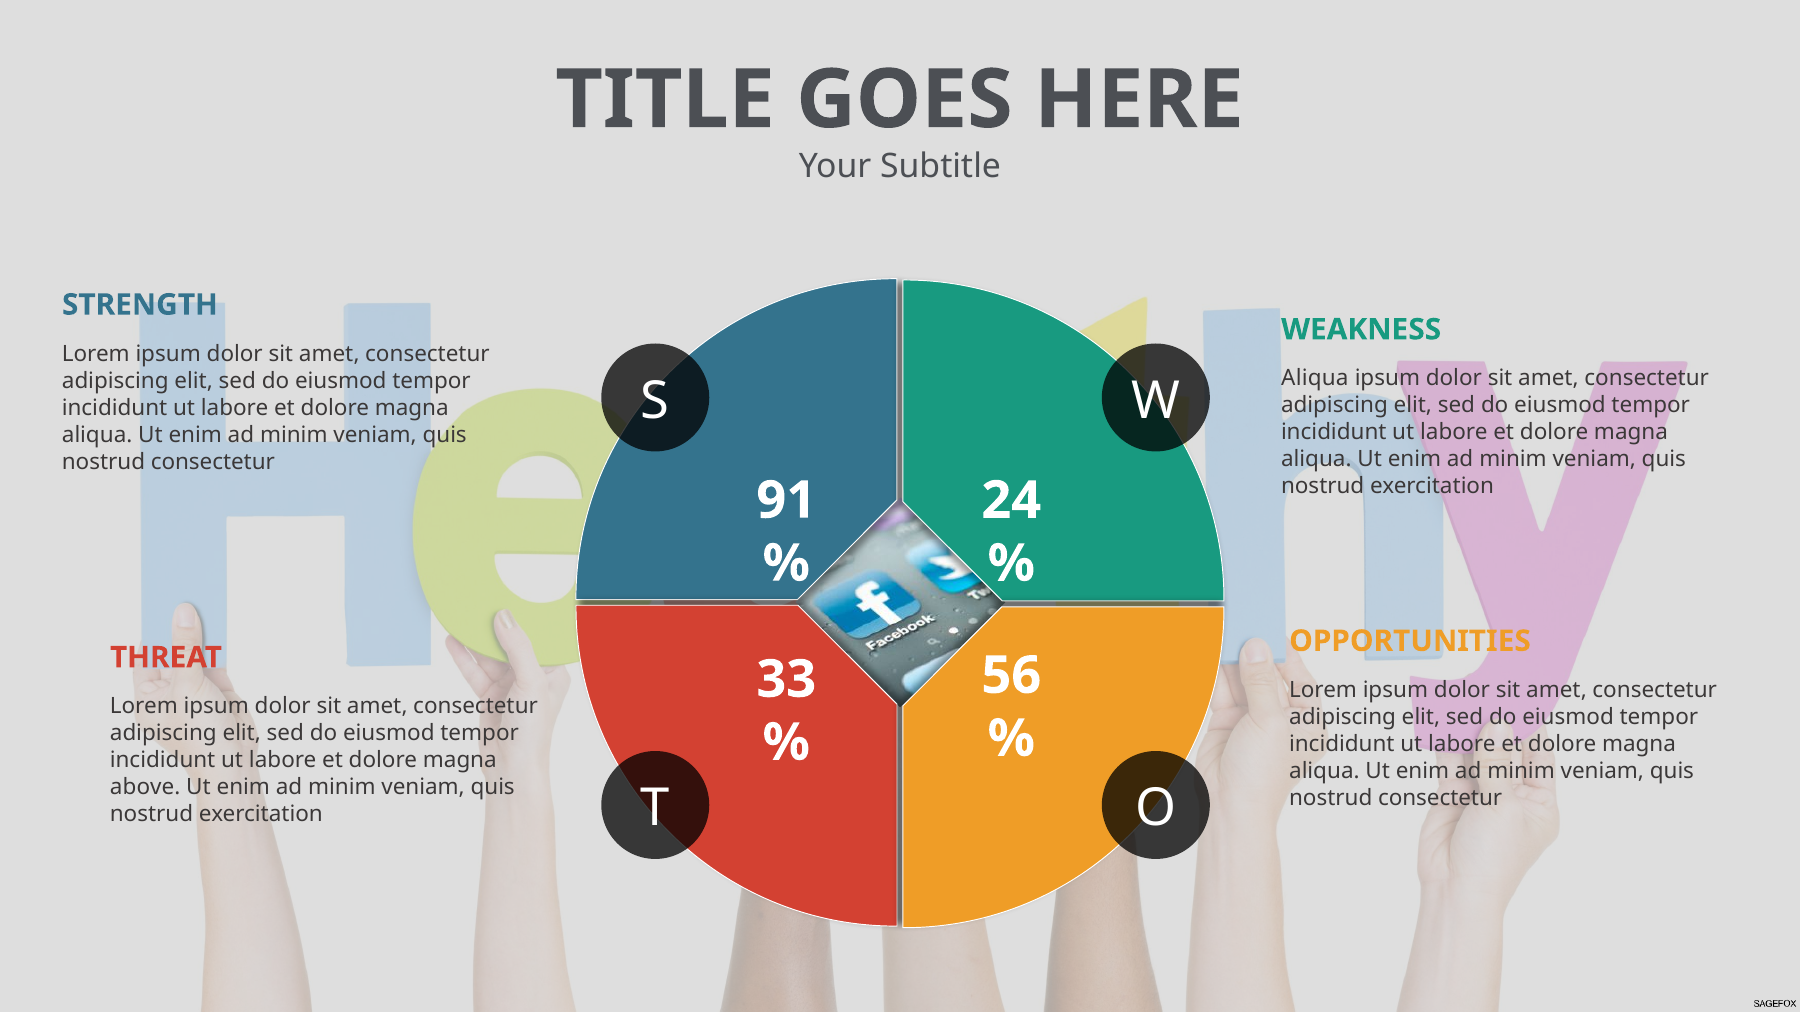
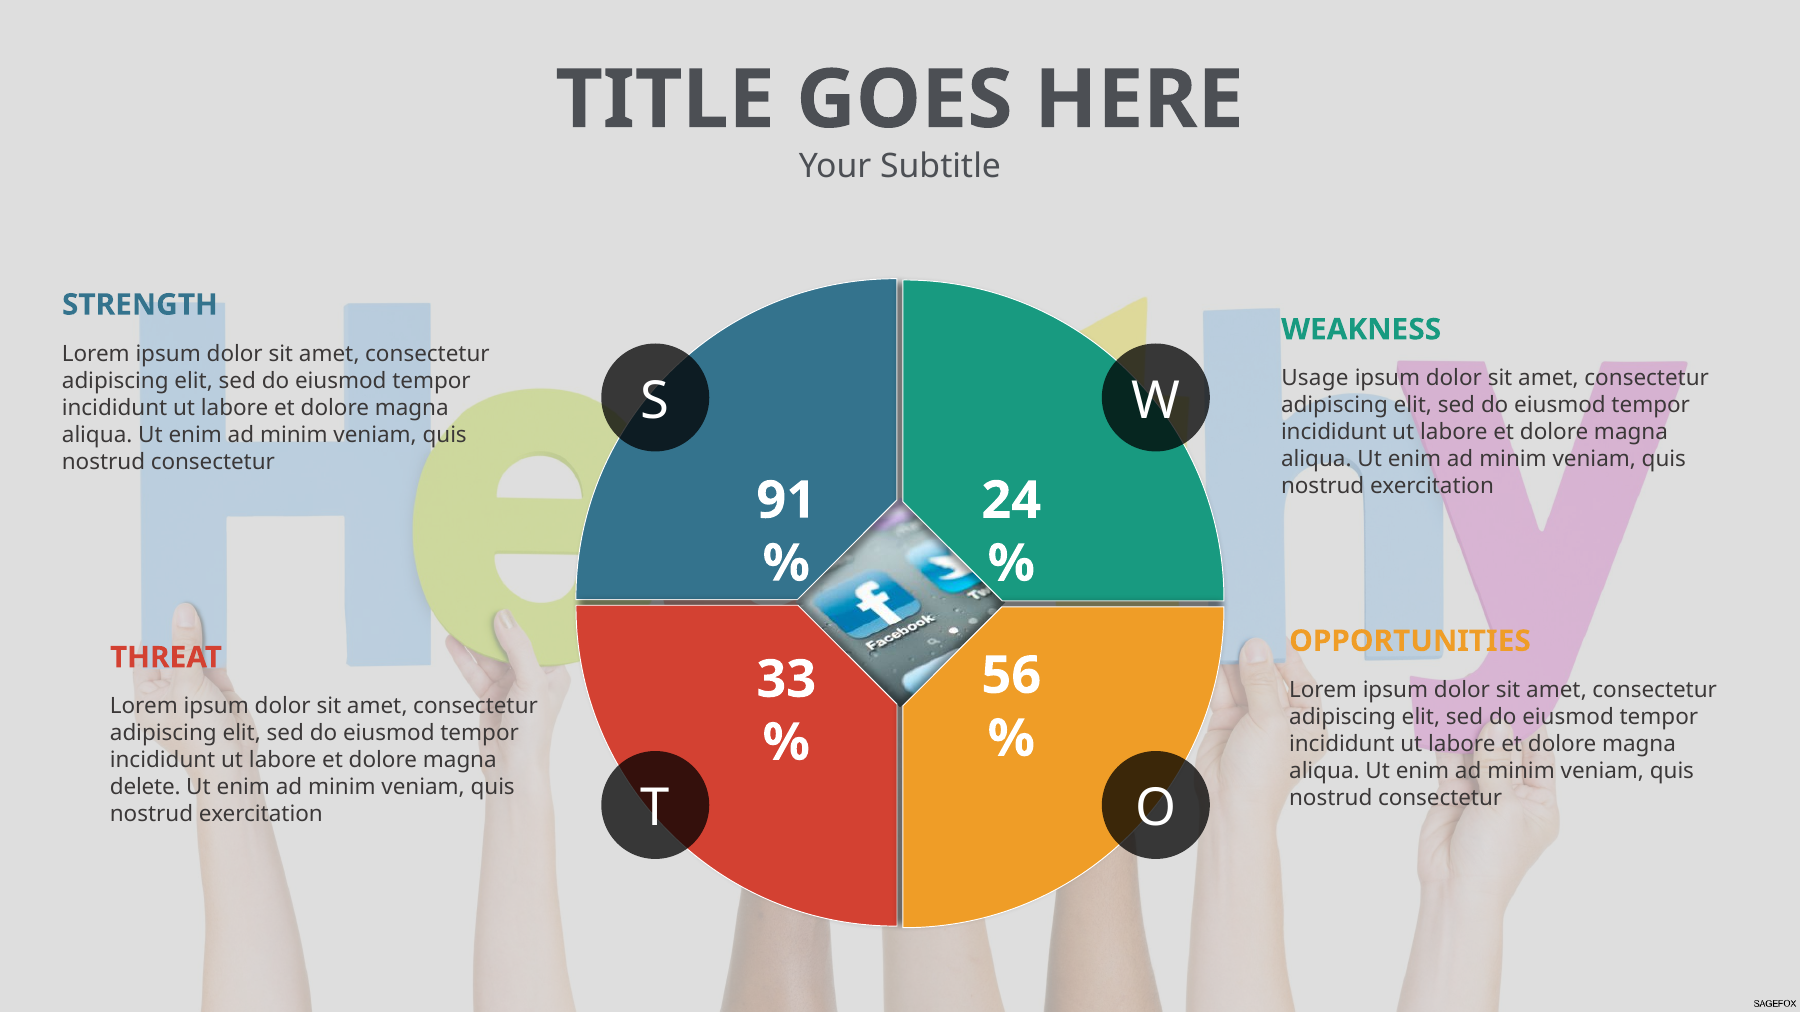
Aliqua at (1315, 379): Aliqua -> Usage
above: above -> delete
